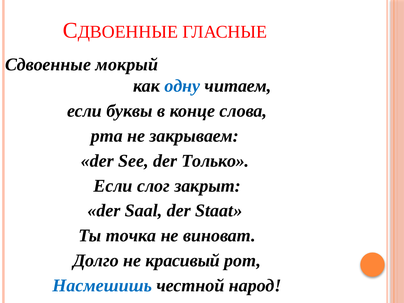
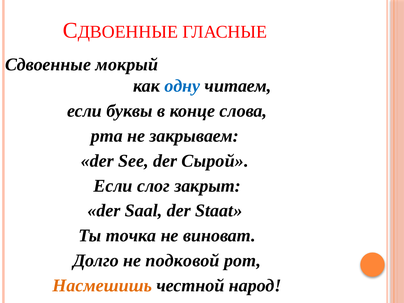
Только: Только -> Сырой
красивый: красивый -> подковой
Насмешишь colour: blue -> orange
